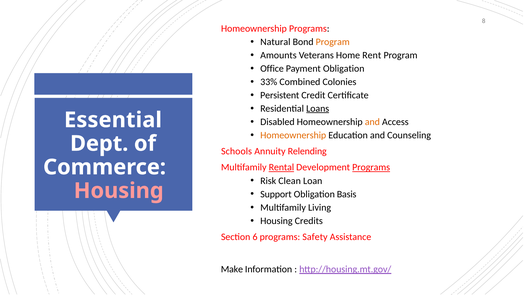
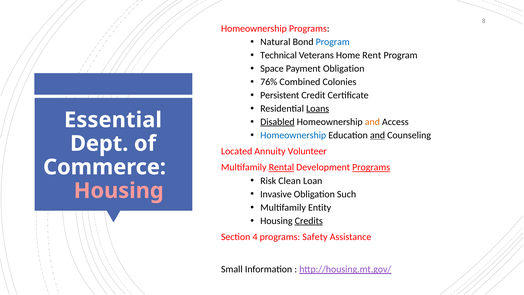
Program at (333, 42) colour: orange -> blue
Amounts: Amounts -> Technical
Office: Office -> Space
33%: 33% -> 76%
Disabled underline: none -> present
Homeownership at (293, 135) colour: orange -> blue
and at (378, 135) underline: none -> present
Schools: Schools -> Located
Relending: Relending -> Volunteer
Support: Support -> Invasive
Basis: Basis -> Such
Living: Living -> Entity
Credits underline: none -> present
6: 6 -> 4
Make: Make -> Small
